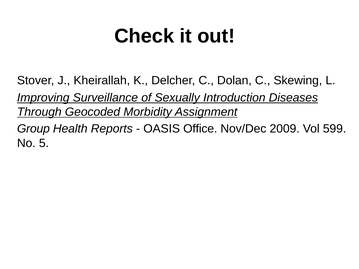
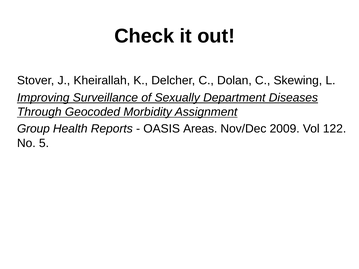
Introduction: Introduction -> Department
Office: Office -> Areas
599: 599 -> 122
